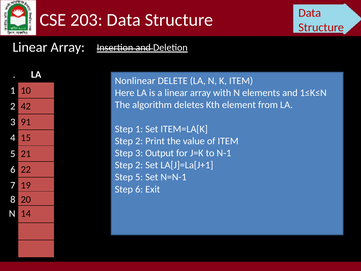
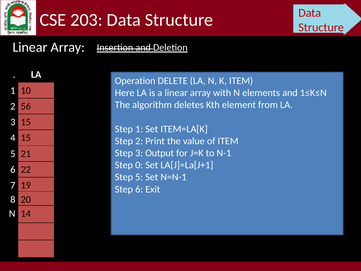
Nonlinear: Nonlinear -> Operation
42: 42 -> 56
3 91: 91 -> 15
2 at (139, 165): 2 -> 0
